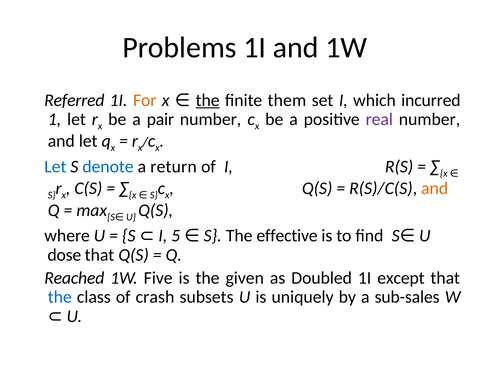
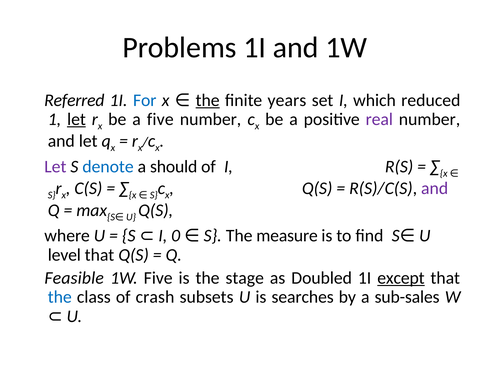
For colour: orange -> blue
them: them -> years
incurred: incurred -> reduced
let at (76, 119) underline: none -> present
a pair: pair -> five
Let at (55, 166) colour: blue -> purple
return: return -> should
and at (435, 188) colour: orange -> purple
effective: effective -> measure
5: 5 -> 0
dose: dose -> level
Reached: Reached -> Feasible
given: given -> stage
except underline: none -> present
uniquely: uniquely -> searches
